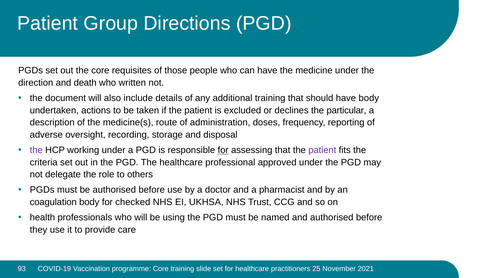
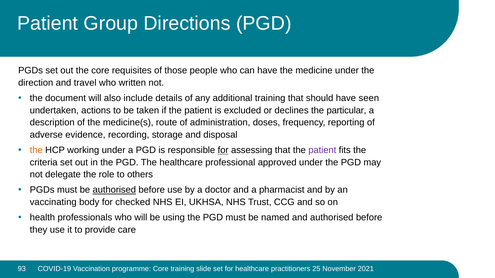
death: death -> travel
have body: body -> seen
oversight: oversight -> evidence
the at (36, 150) colour: purple -> orange
authorised at (114, 190) underline: none -> present
coagulation: coagulation -> vaccinating
